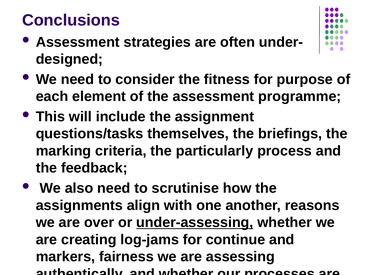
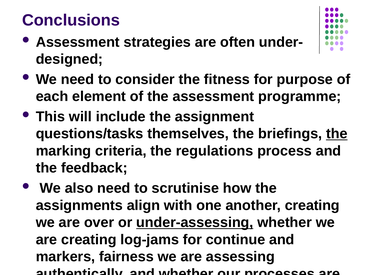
the at (337, 134) underline: none -> present
particularly: particularly -> regulations
another reasons: reasons -> creating
